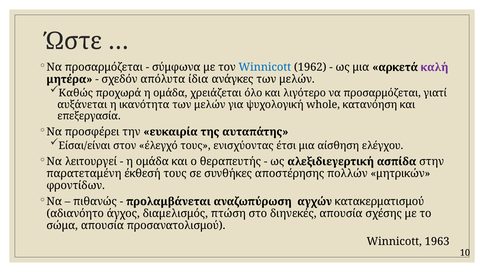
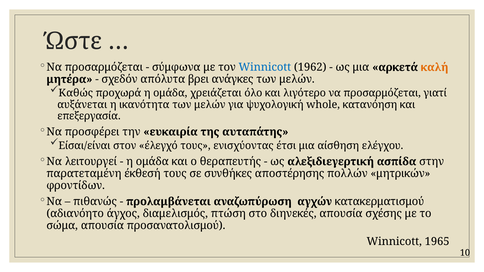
καλή colour: purple -> orange
ίδια: ίδια -> βρει
1963: 1963 -> 1965
